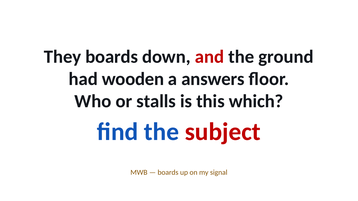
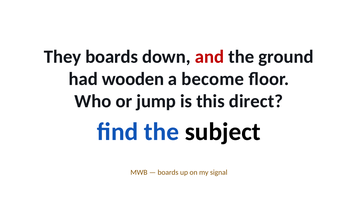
answers: answers -> become
stalls: stalls -> jump
which: which -> direct
subject colour: red -> black
